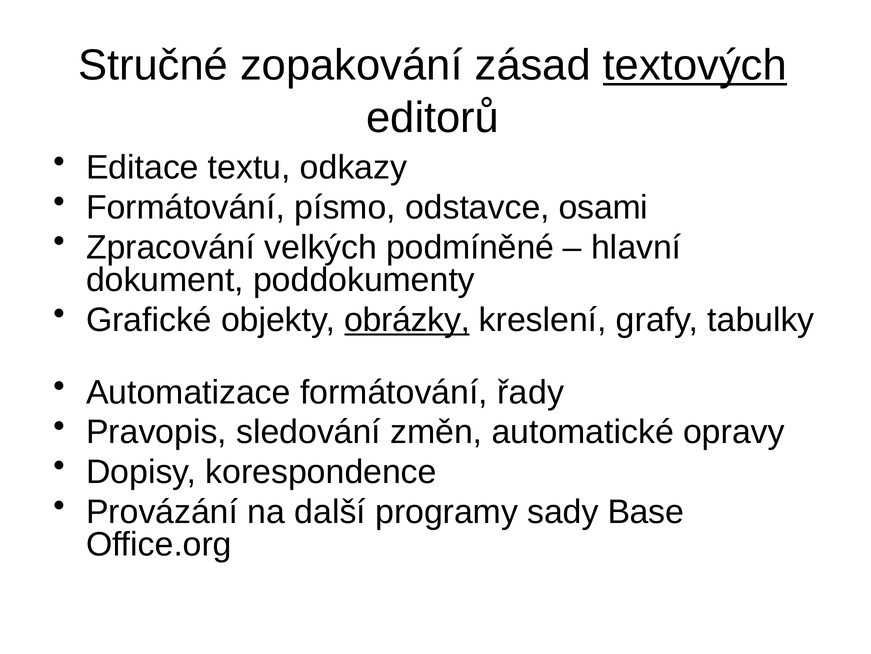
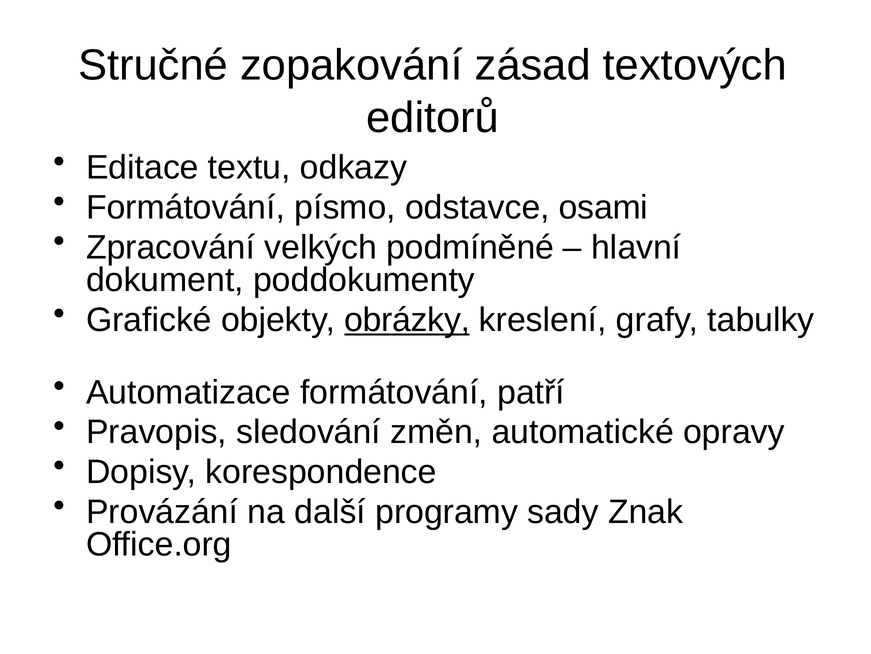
textových underline: present -> none
řady: řady -> patří
Base: Base -> Znak
